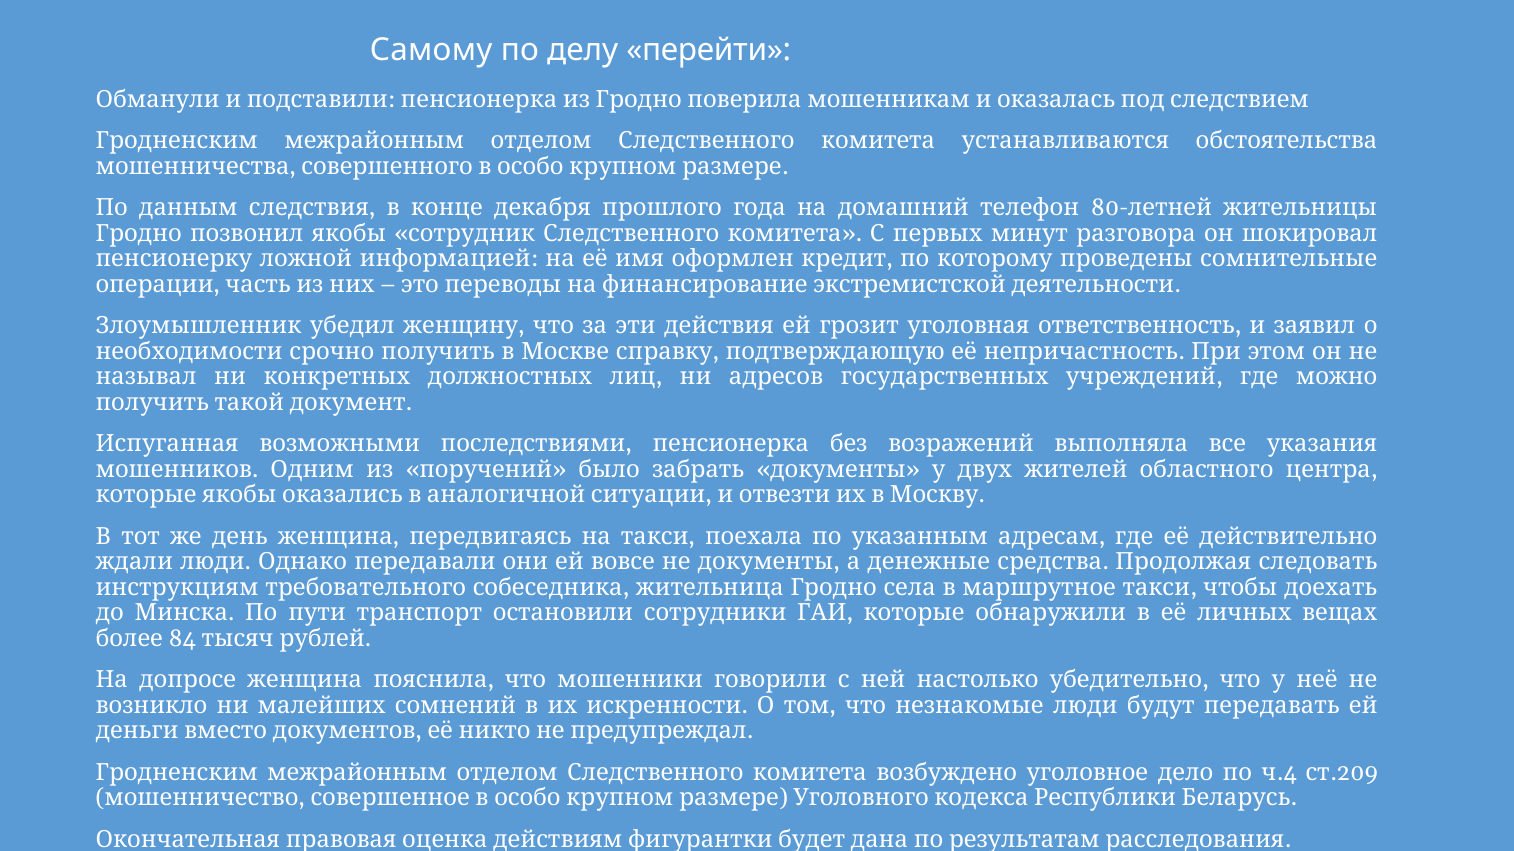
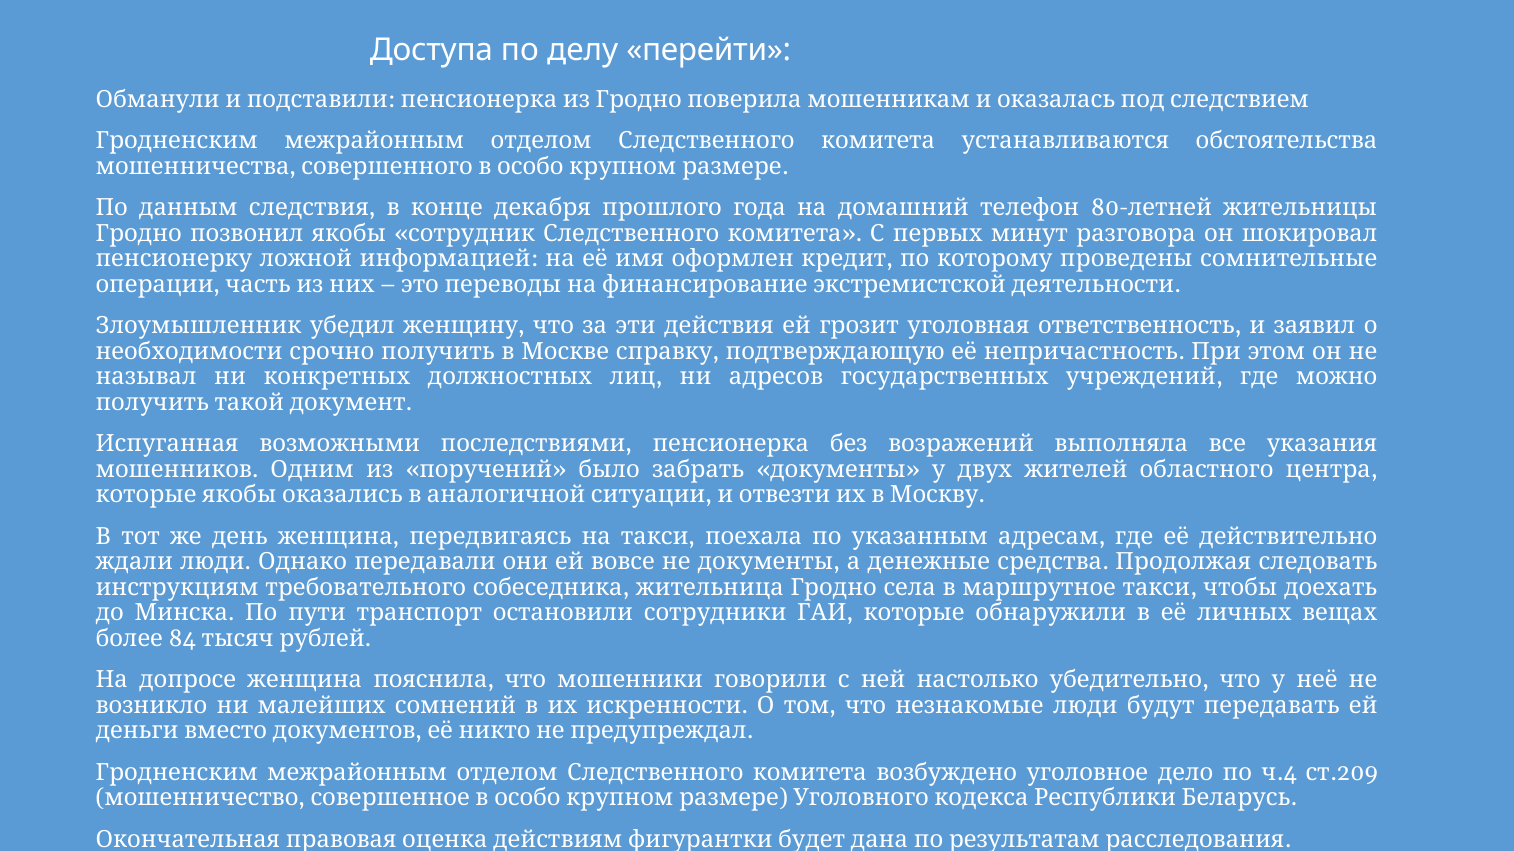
Самому: Самому -> Доступа
